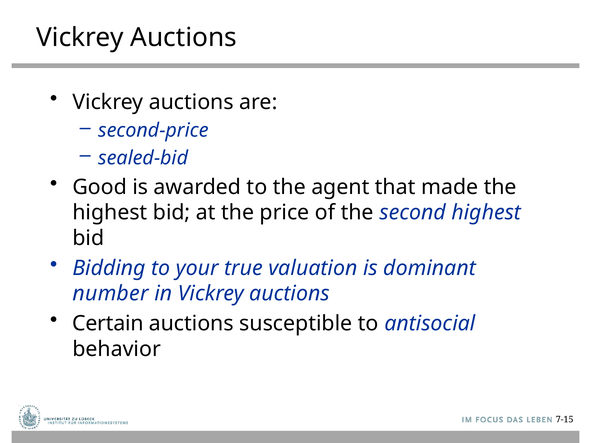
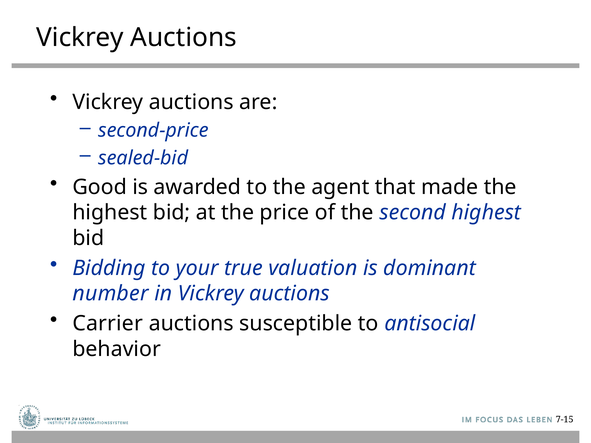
Certain: Certain -> Carrier
